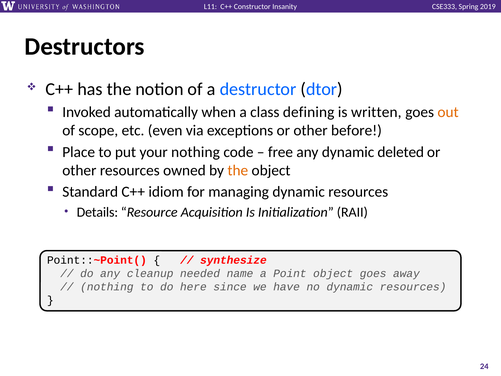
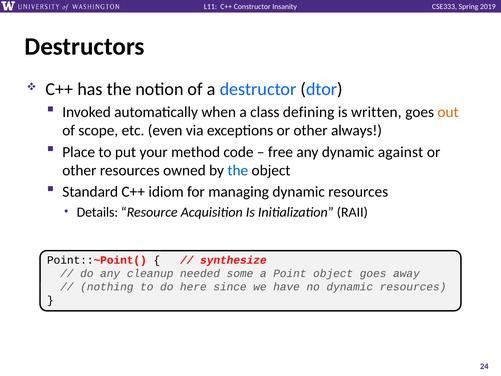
before: before -> always
your nothing: nothing -> method
deleted: deleted -> against
the at (238, 170) colour: orange -> blue
name: name -> some
